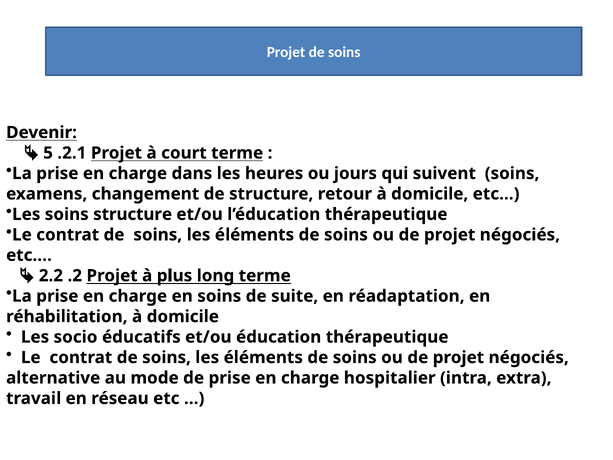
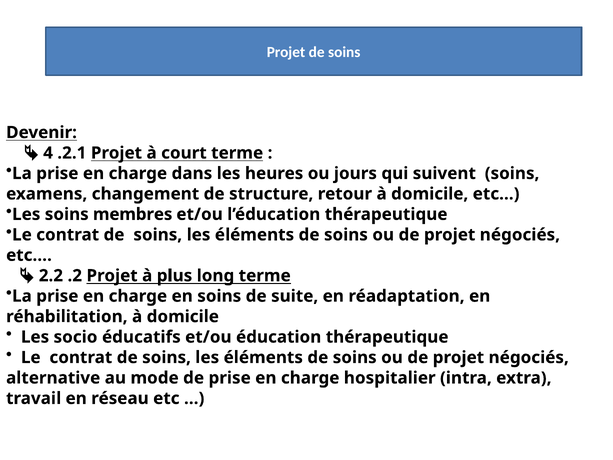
5: 5 -> 4
soins structure: structure -> membres
